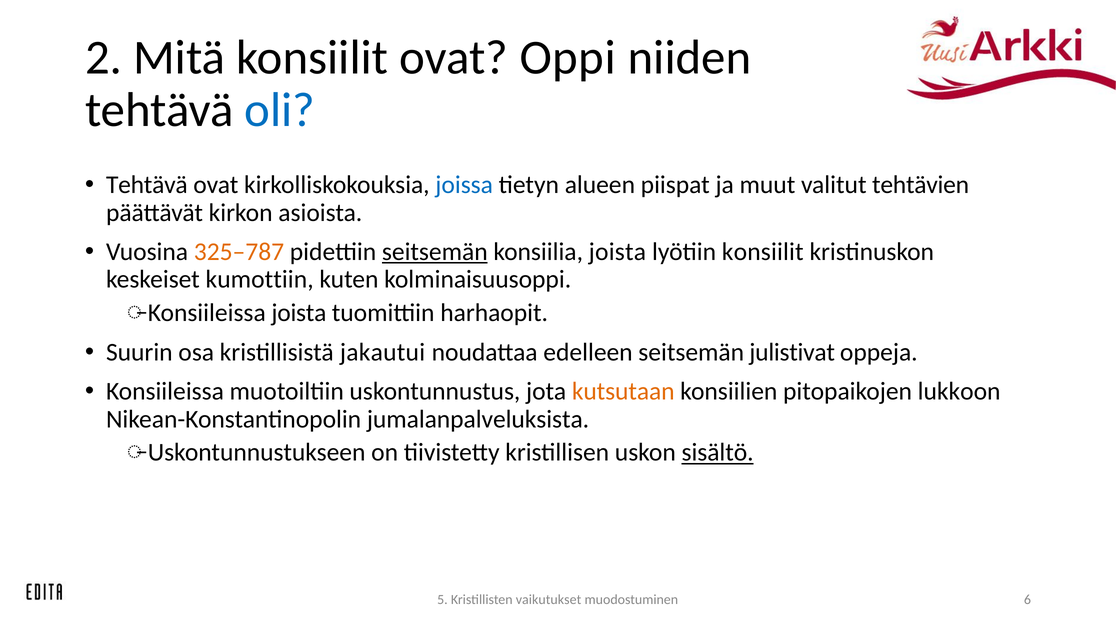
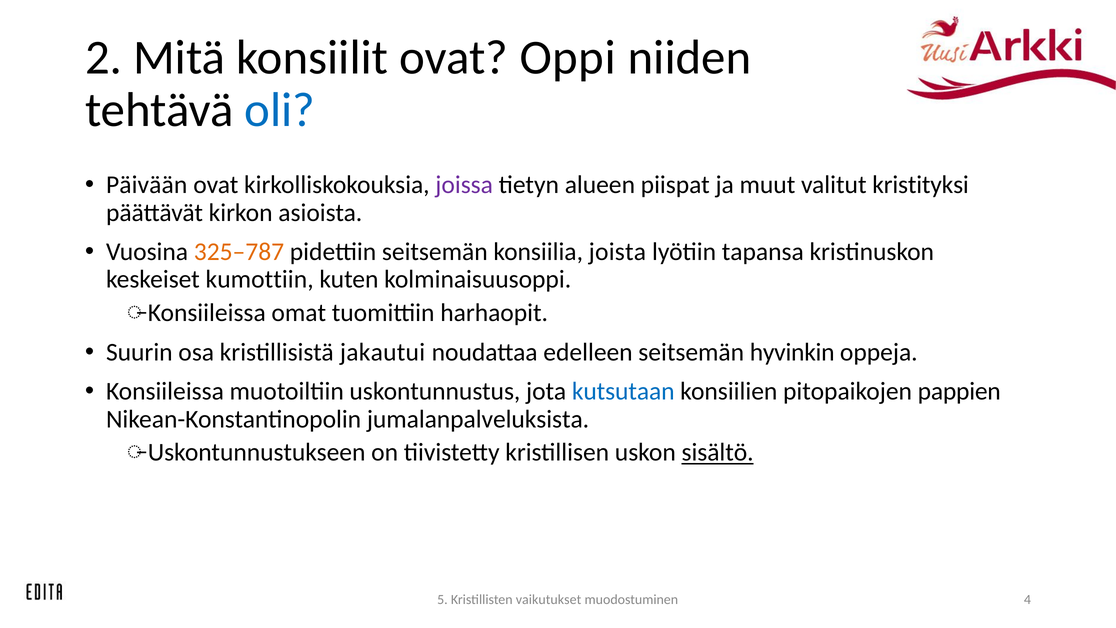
Tehtävä at (147, 185): Tehtävä -> Päivään
joissa colour: blue -> purple
tehtävien: tehtävien -> kristityksi
seitsemän at (435, 252) underline: present -> none
lyötiin konsiilit: konsiilit -> tapansa
joista at (299, 313): joista -> omat
julistivat: julistivat -> hyvinkin
kutsutaan colour: orange -> blue
lukkoon: lukkoon -> pappien
6: 6 -> 4
